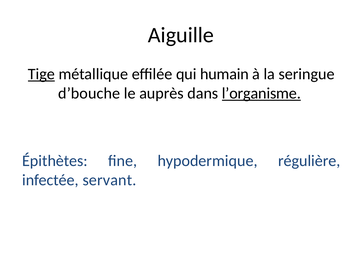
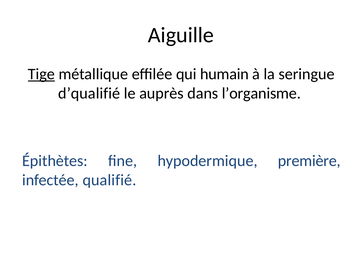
d’bouche: d’bouche -> d’qualifié
l’organisme underline: present -> none
régulière: régulière -> première
servant: servant -> qualifié
